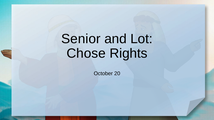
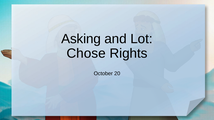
Senior: Senior -> Asking
